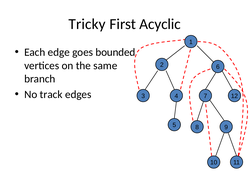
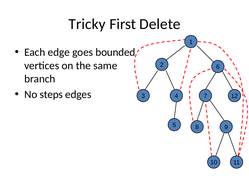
Acyclic: Acyclic -> Delete
track: track -> steps
